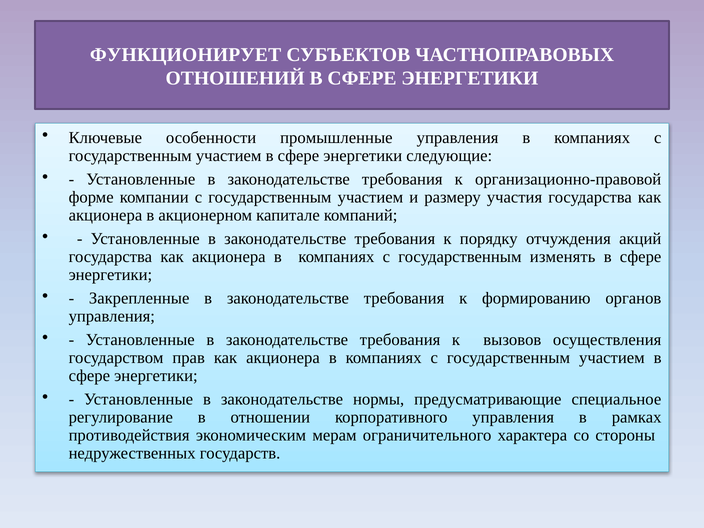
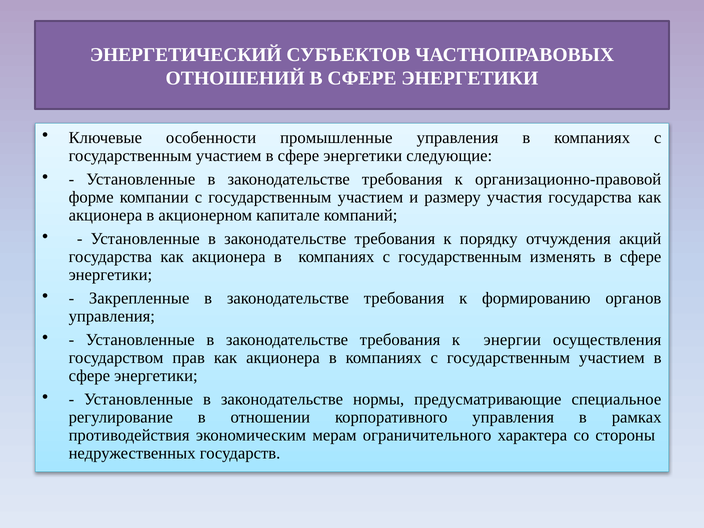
ФУНКЦИОНИРУЕТ: ФУНКЦИОНИРУЕТ -> ЭНЕРГЕТИЧЕСКИЙ
вызовов: вызовов -> энергии
